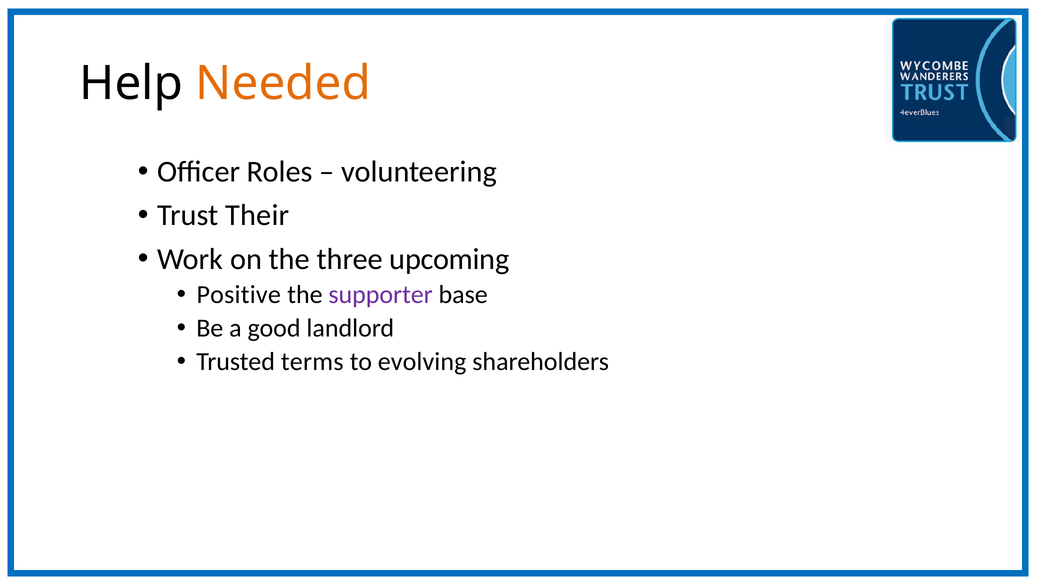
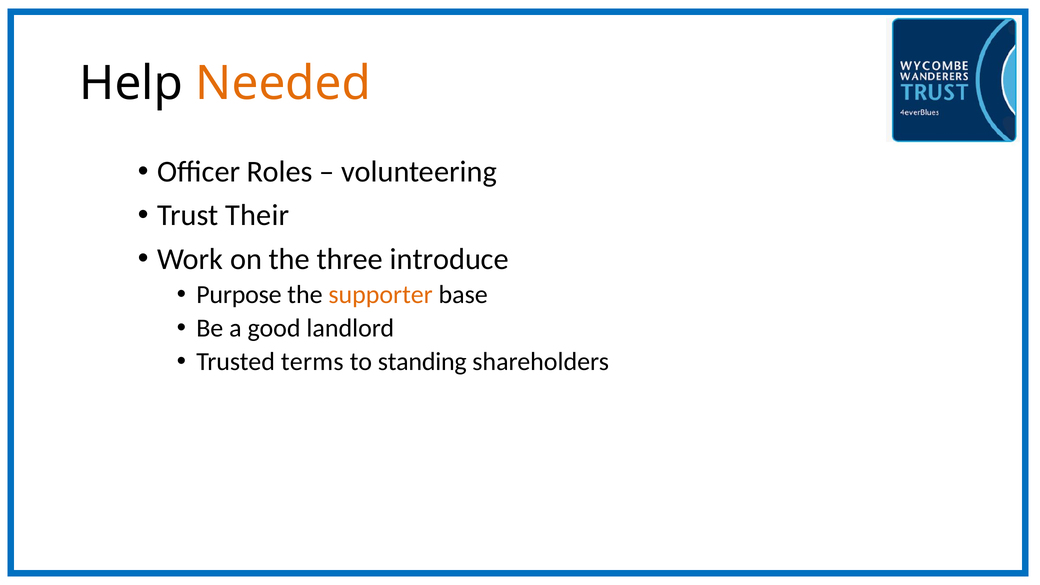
upcoming: upcoming -> introduce
Positive: Positive -> Purpose
supporter colour: purple -> orange
evolving: evolving -> standing
